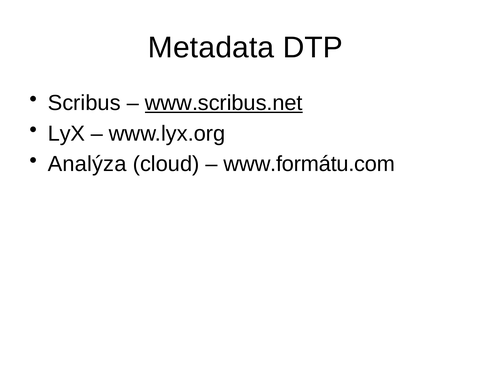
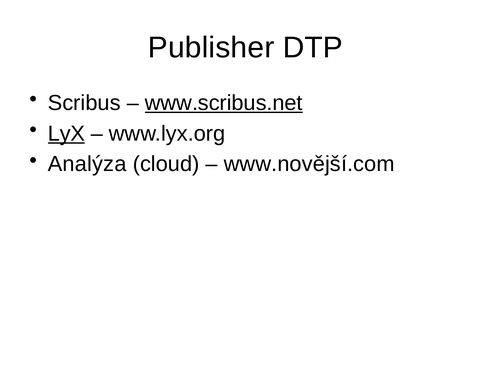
Metadata: Metadata -> Publisher
LyX underline: none -> present
www.formátu.com: www.formátu.com -> www.novější.com
